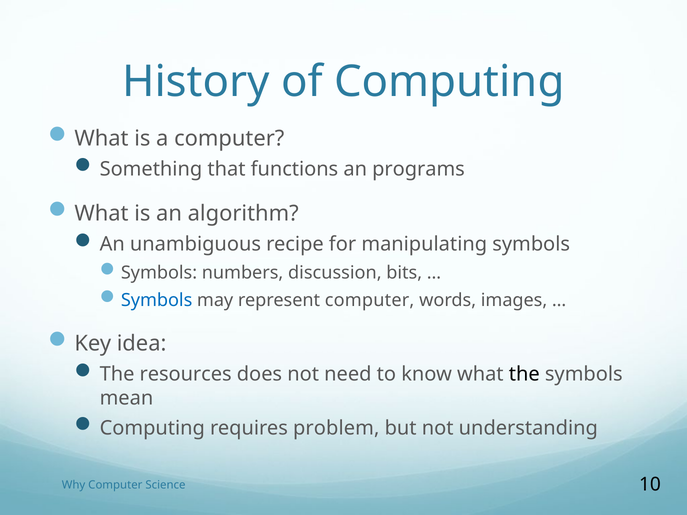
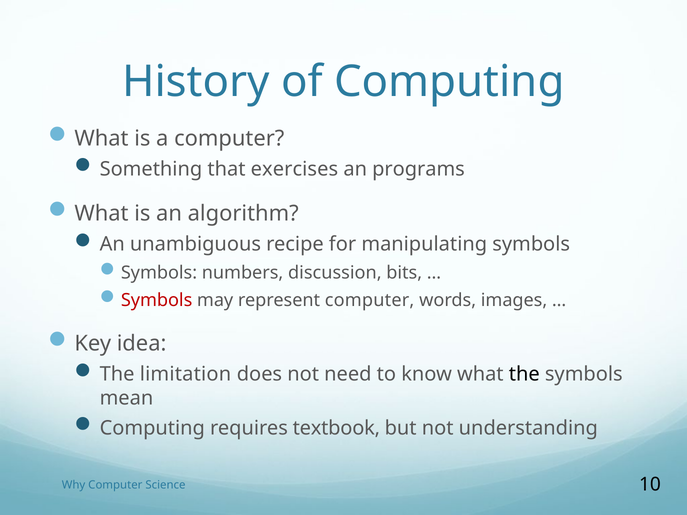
functions: functions -> exercises
Symbols at (157, 300) colour: blue -> red
resources: resources -> limitation
problem: problem -> textbook
